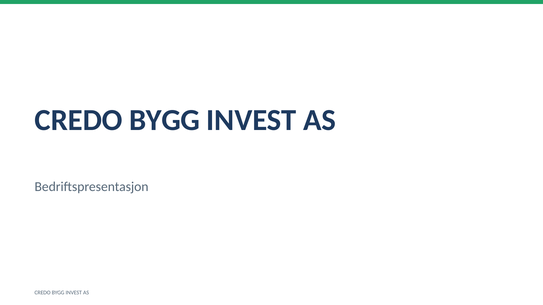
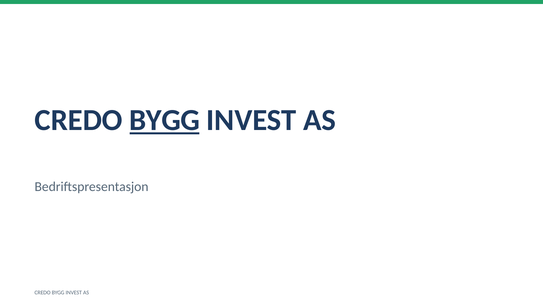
BYGG at (165, 120) underline: none -> present
